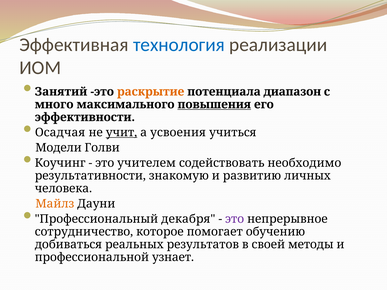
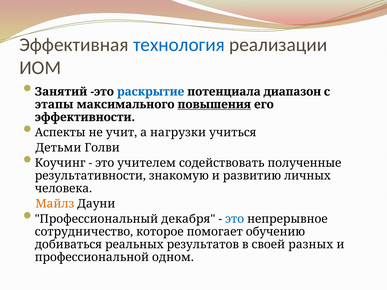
раскрытие colour: orange -> blue
много: много -> этапы
Осадчая: Осадчая -> Аспекты
учит underline: present -> none
усвоения: усвоения -> нагрузки
Модели: Модели -> Детьми
необходимо: необходимо -> полученные
это at (235, 219) colour: purple -> blue
методы: методы -> разных
узнает: узнает -> одном
